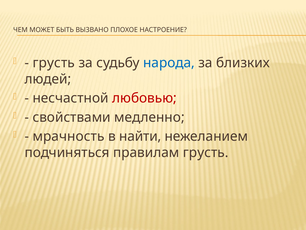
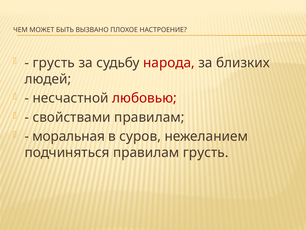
народа colour: blue -> red
свойствами медленно: медленно -> правилам
мрачность: мрачность -> моральная
найти: найти -> суров
